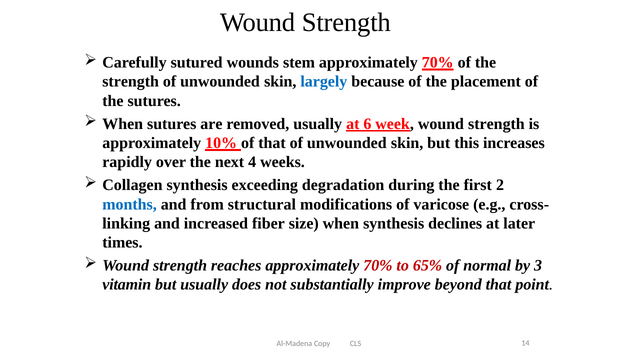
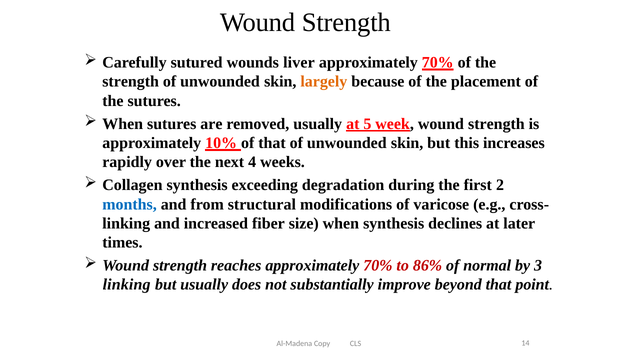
stem: stem -> liver
largely colour: blue -> orange
6: 6 -> 5
65%: 65% -> 86%
vitamin at (127, 285): vitamin -> linking
